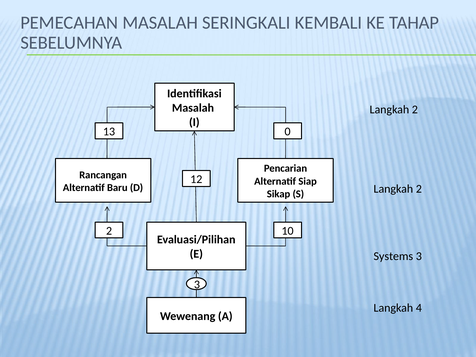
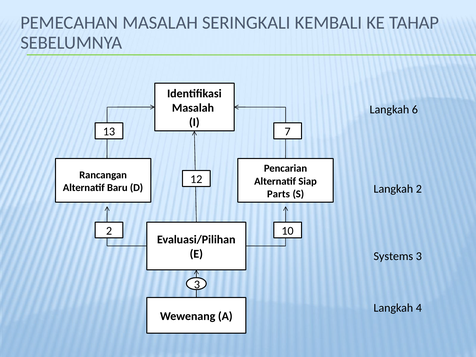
2 at (415, 109): 2 -> 6
0: 0 -> 7
Sikap: Sikap -> Parts
